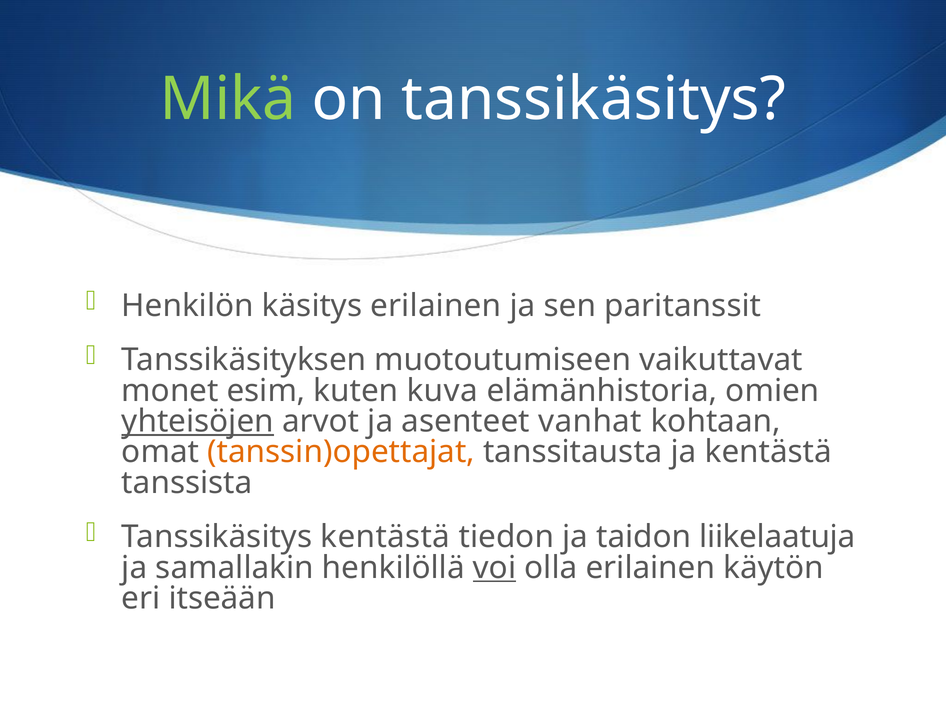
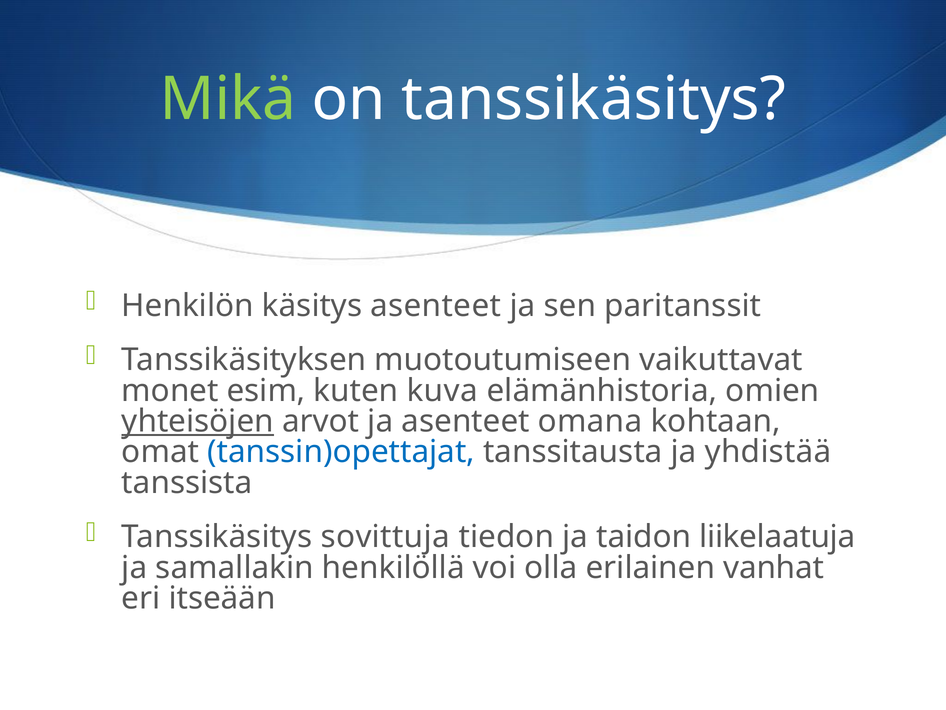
käsitys erilainen: erilainen -> asenteet
vanhat: vanhat -> omana
tanssin)opettajat colour: orange -> blue
ja kentästä: kentästä -> yhdistää
Tanssikäsitys kentästä: kentästä -> sovittuja
voi underline: present -> none
käytön: käytön -> vanhat
